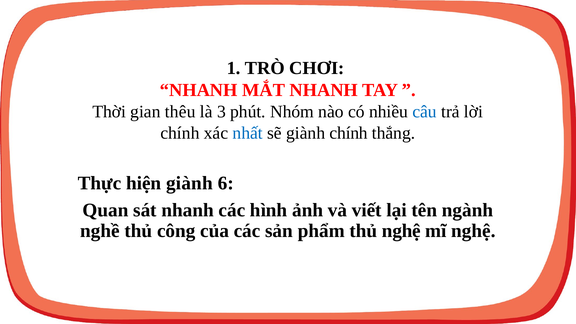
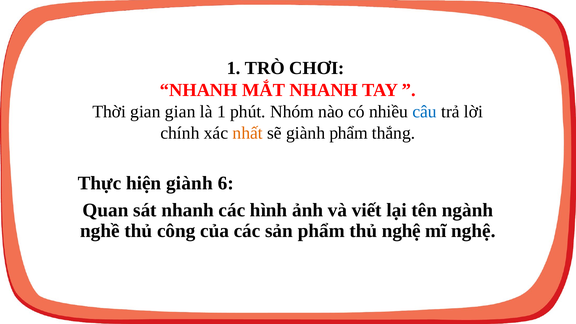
gian thêu: thêu -> gian
là 3: 3 -> 1
nhất colour: blue -> orange
giành chính: chính -> phẩm
